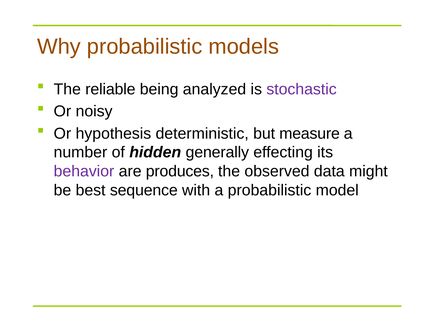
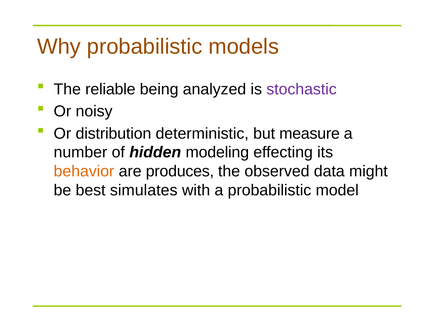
hypothesis: hypothesis -> distribution
generally: generally -> modeling
behavior colour: purple -> orange
sequence: sequence -> simulates
